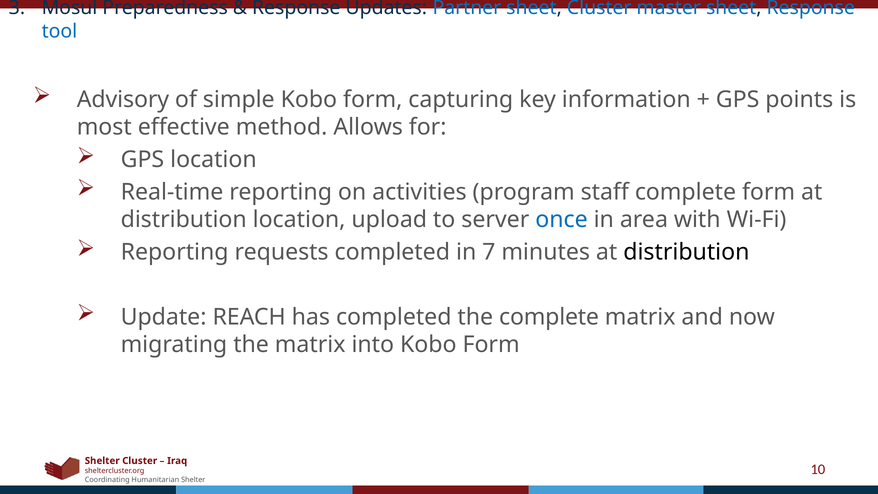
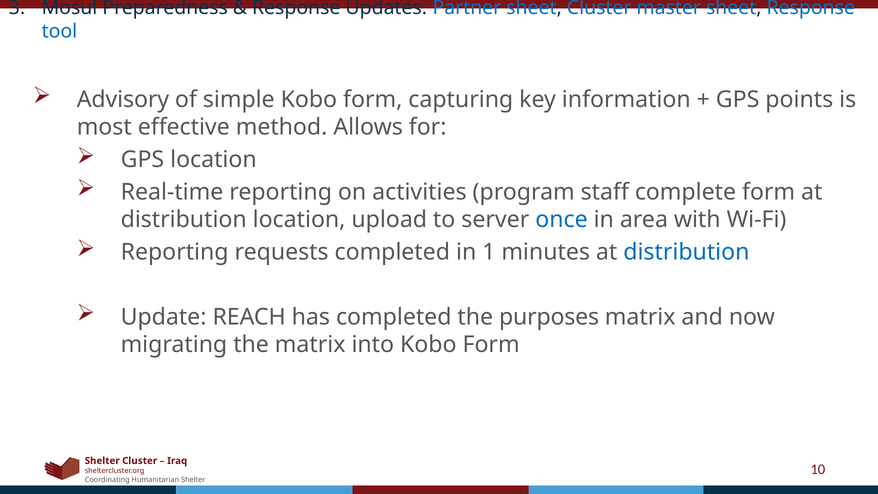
7: 7 -> 1
distribution at (686, 252) colour: black -> blue
the complete: complete -> purposes
